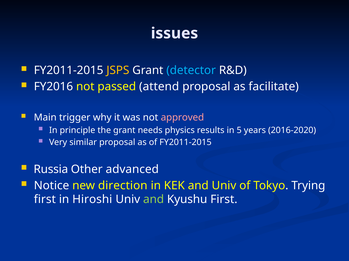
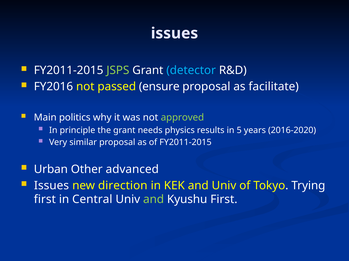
JSPS colour: yellow -> light green
attend: attend -> ensure
trigger: trigger -> politics
approved colour: pink -> light green
Russia: Russia -> Urban
Notice at (52, 186): Notice -> Issues
Hiroshi: Hiroshi -> Central
